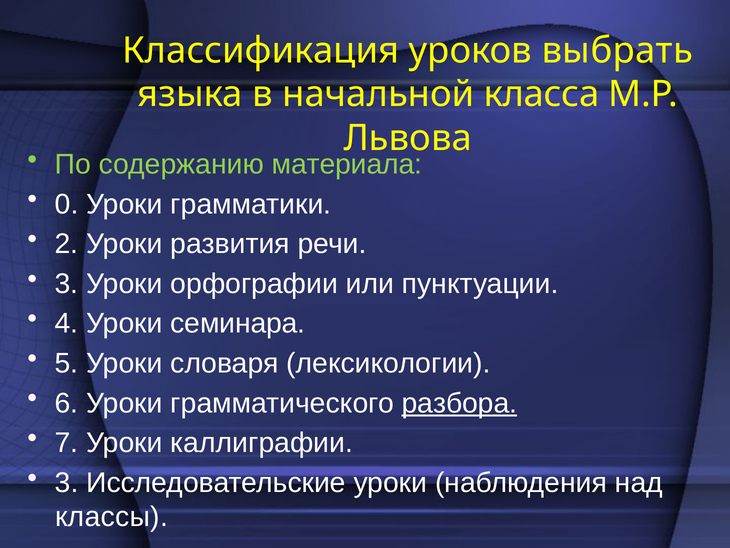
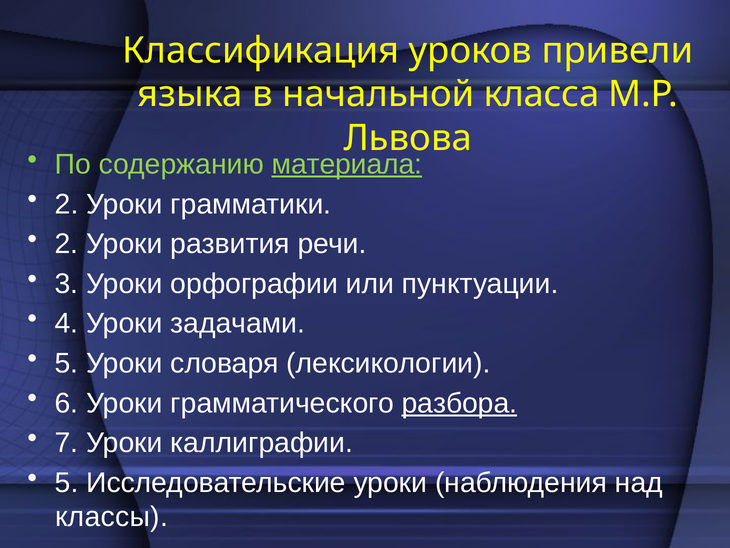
выбрать: выбрать -> привели
материала underline: none -> present
0 at (67, 204): 0 -> 2
семинара: семинара -> задачами
3 at (67, 482): 3 -> 5
